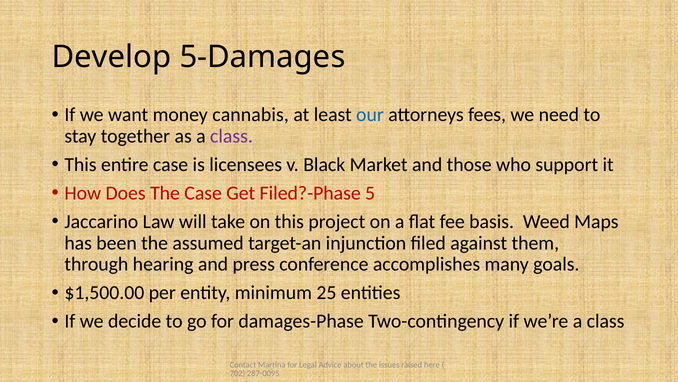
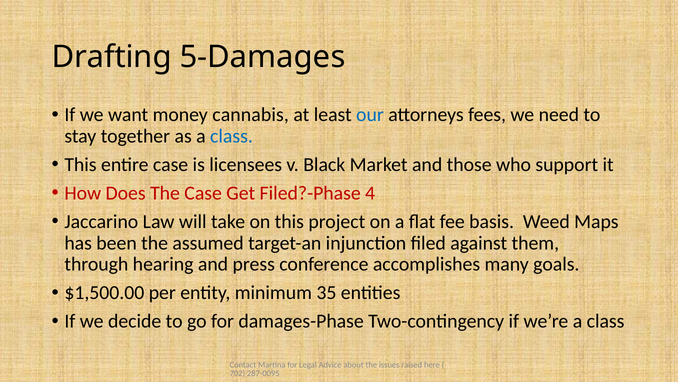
Develop: Develop -> Drafting
class at (231, 136) colour: purple -> blue
5: 5 -> 4
25: 25 -> 35
